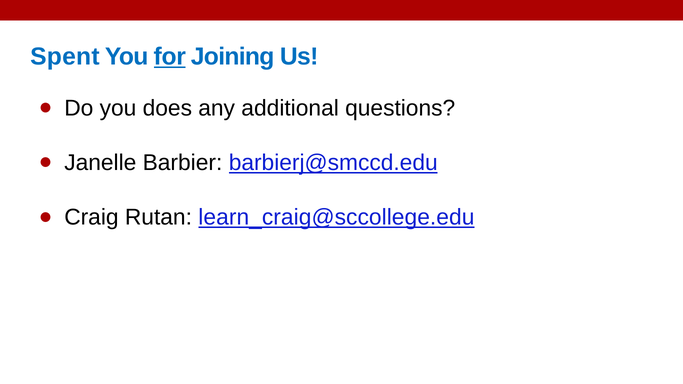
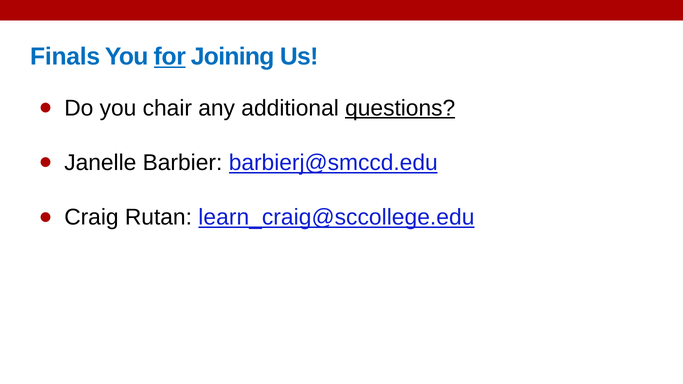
Spent: Spent -> Finals
does: does -> chair
questions underline: none -> present
